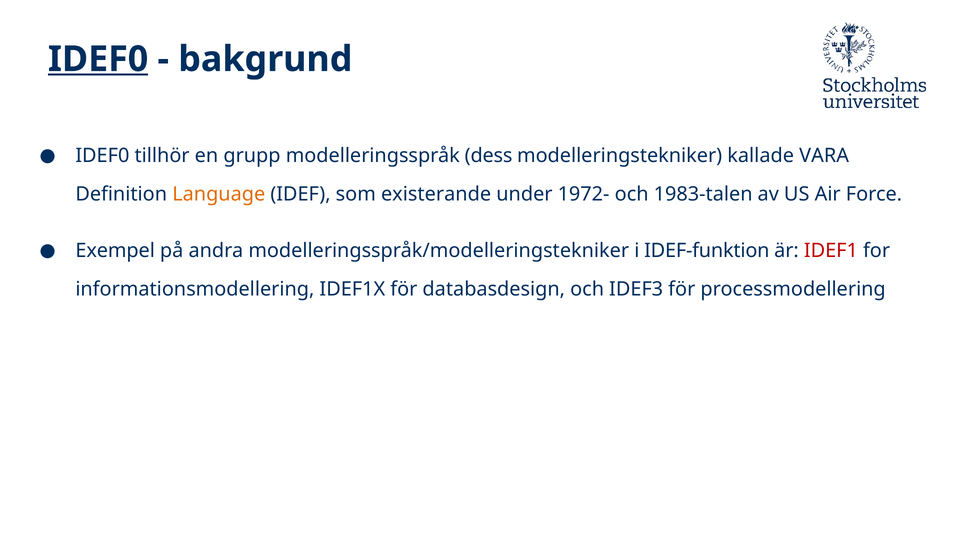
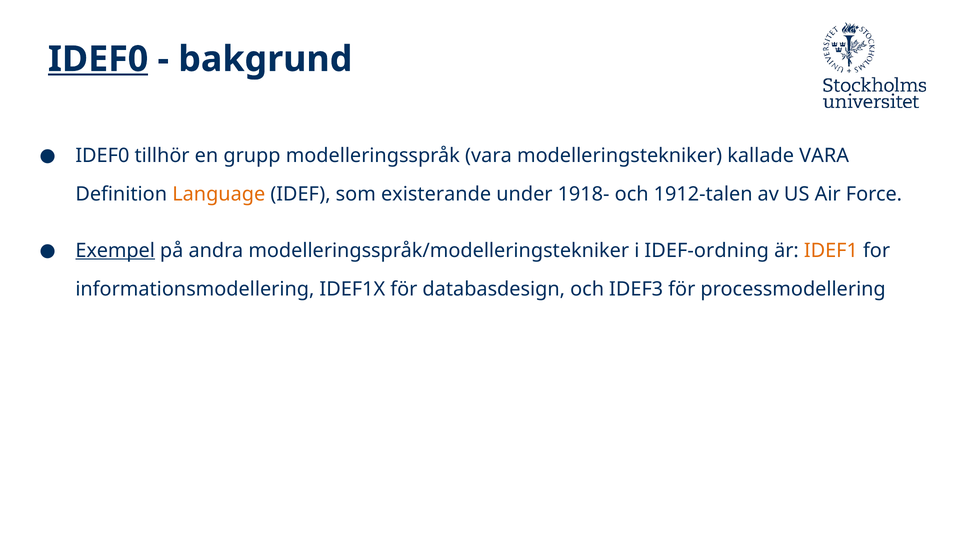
modelleringsspråk dess: dess -> vara
1972-: 1972- -> 1918-
1983-talen: 1983-talen -> 1912-talen
Exempel underline: none -> present
IDEF-funktion: IDEF-funktion -> IDEF-ordning
IDEF1 colour: red -> orange
